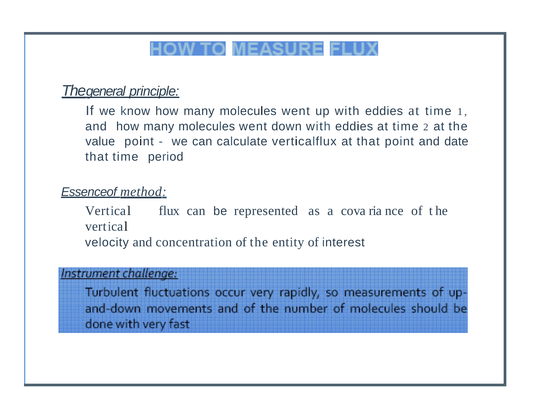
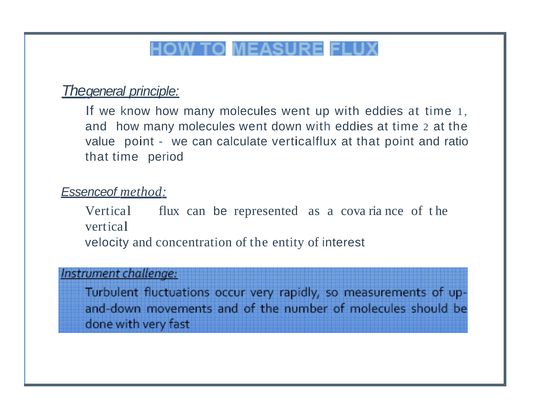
date: date -> ratio
